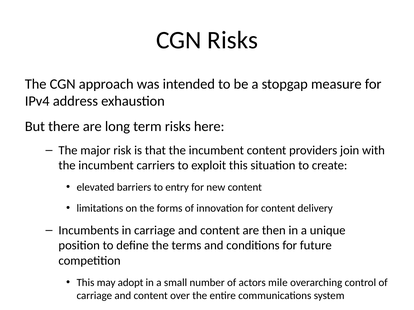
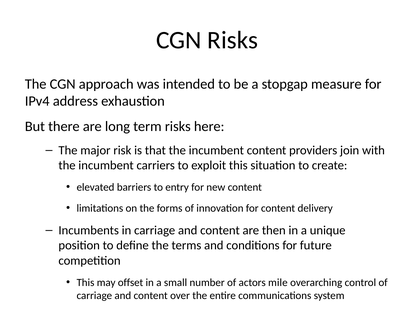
adopt: adopt -> offset
